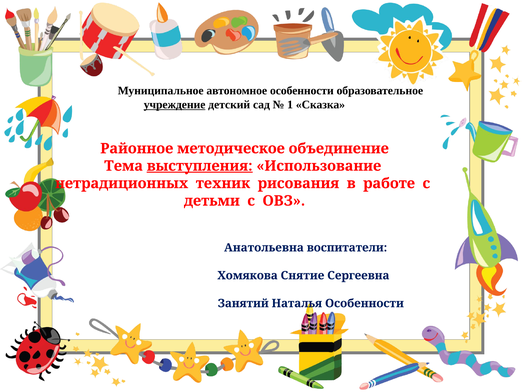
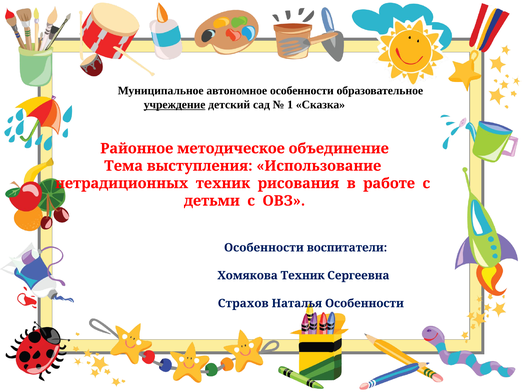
выступления underline: present -> none
Анатольевна at (264, 247): Анатольевна -> Особенности
Хомякова Снятие: Снятие -> Техник
Занятий: Занятий -> Страхов
